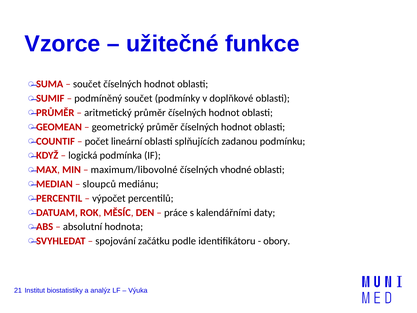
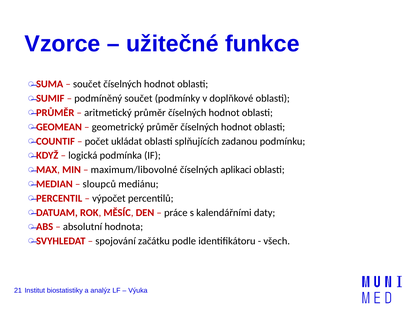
lineární: lineární -> ukládat
vhodné: vhodné -> aplikaci
obory: obory -> všech
